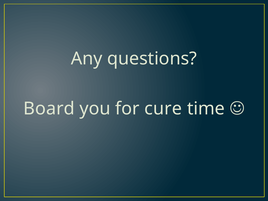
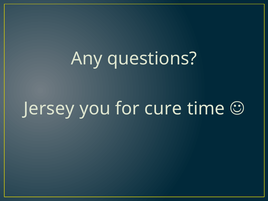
Board: Board -> Jersey
